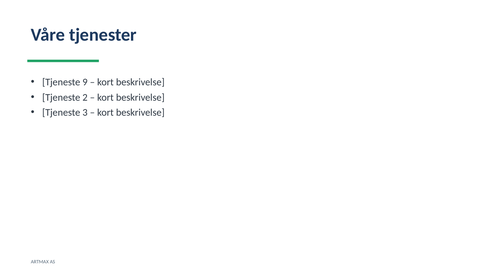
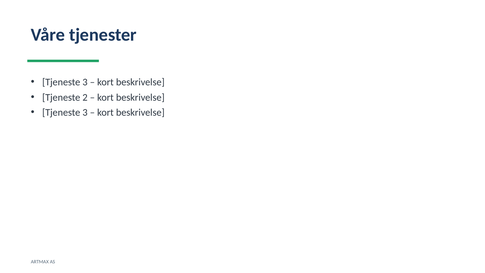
9 at (85, 82): 9 -> 3
